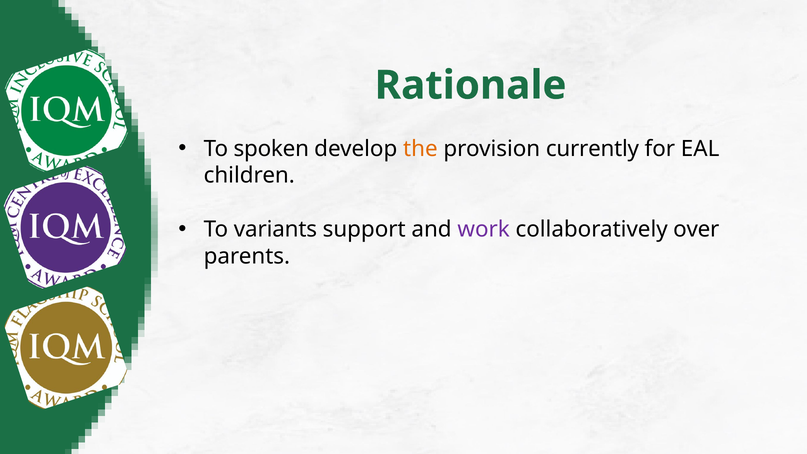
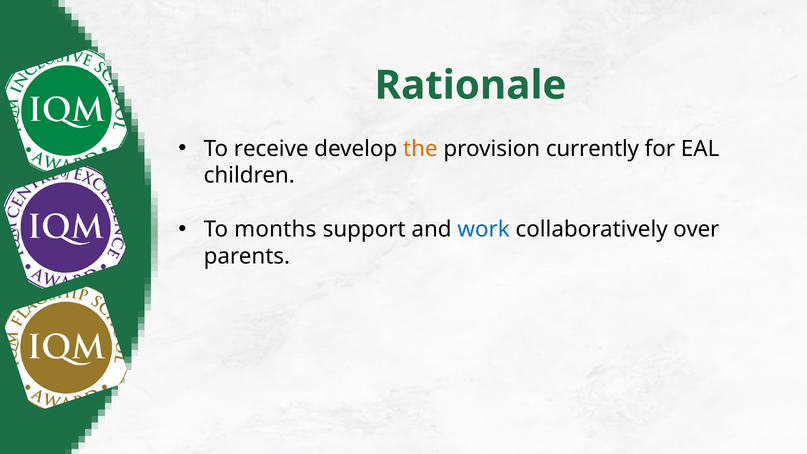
spoken: spoken -> receive
variants: variants -> months
work colour: purple -> blue
